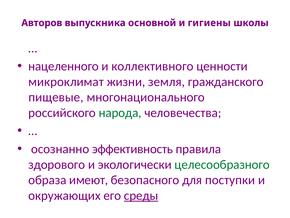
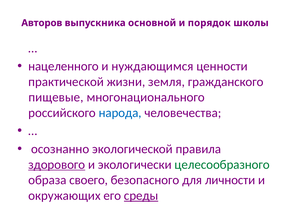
гигиены: гигиены -> порядок
коллективного: коллективного -> нуждающимся
микроклимат: микроклимат -> практической
народа colour: green -> blue
эффективность: эффективность -> экологической
здорового underline: none -> present
имеют: имеют -> своего
поступки: поступки -> личности
